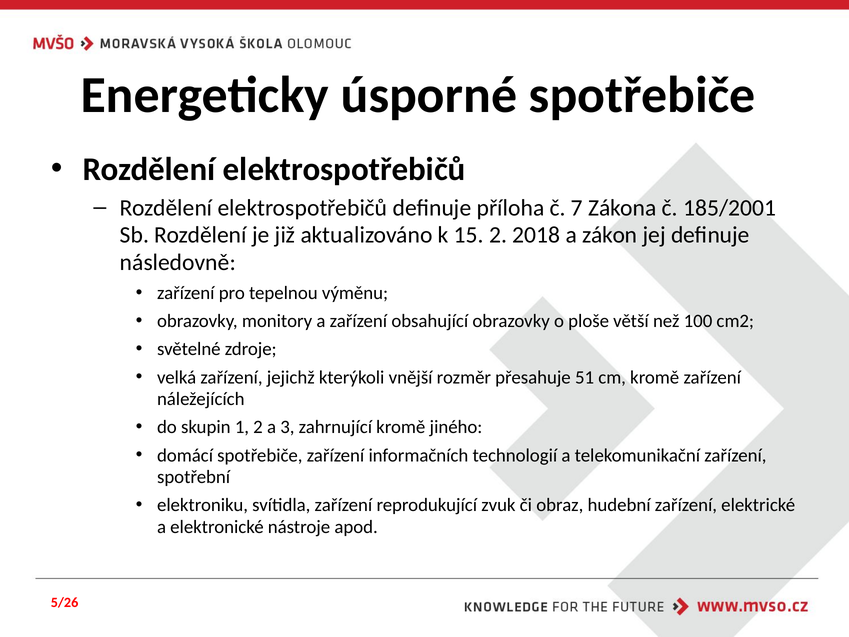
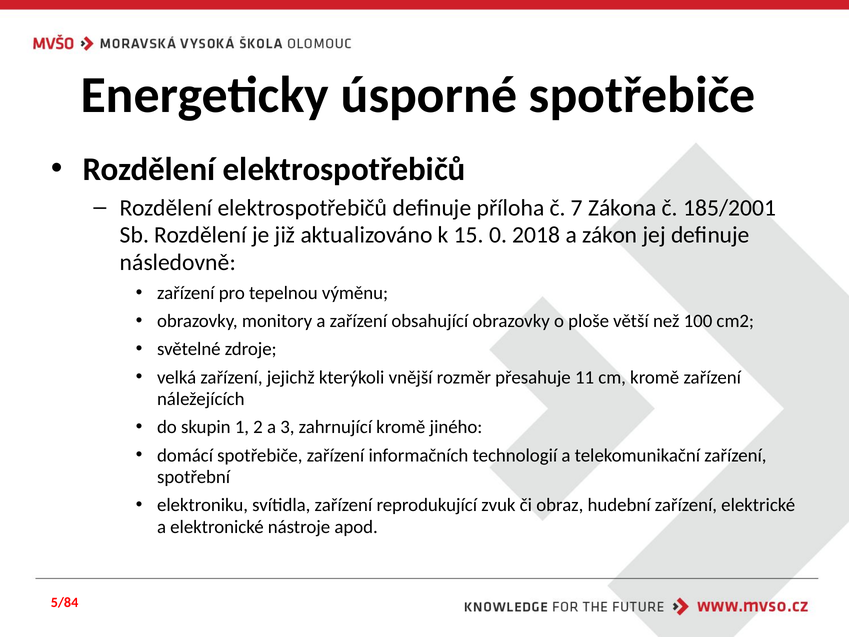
15 2: 2 -> 0
51: 51 -> 11
5/26: 5/26 -> 5/84
